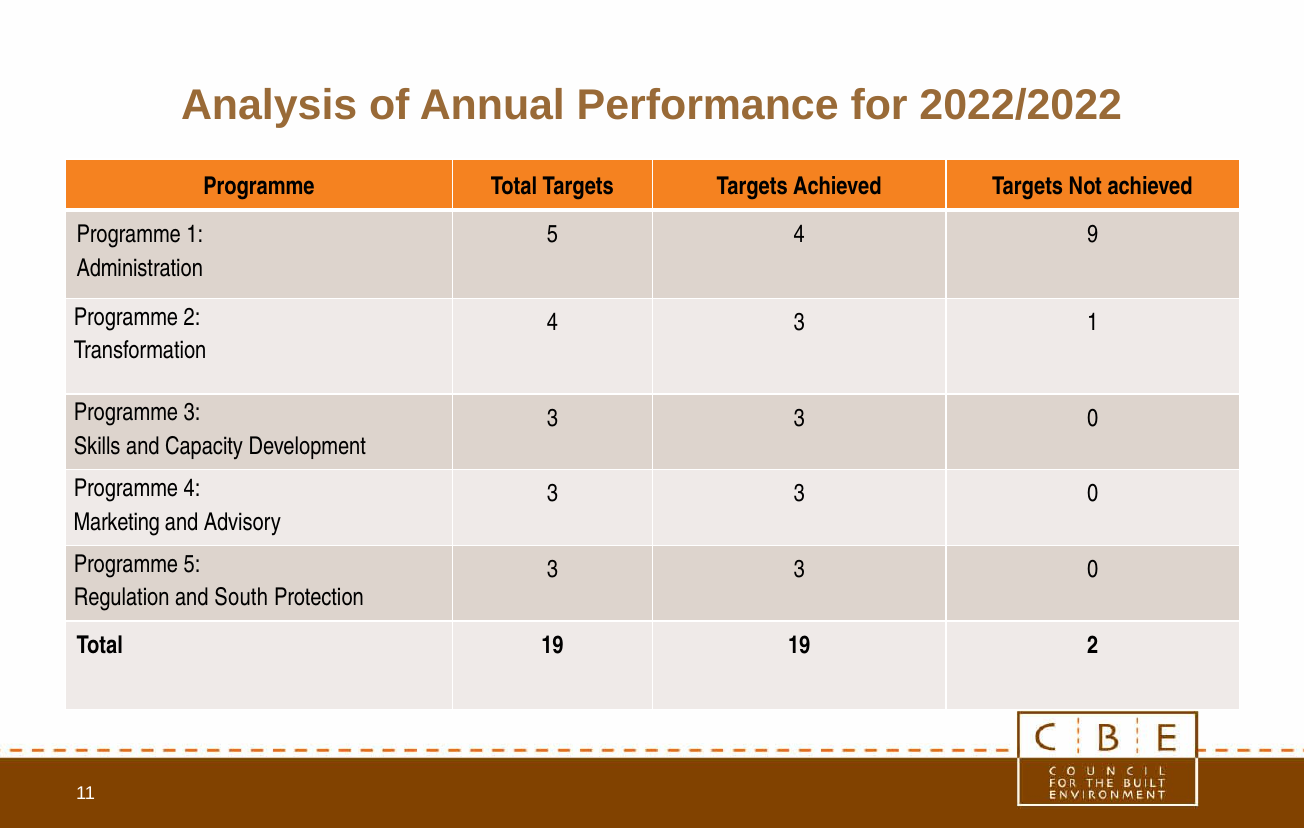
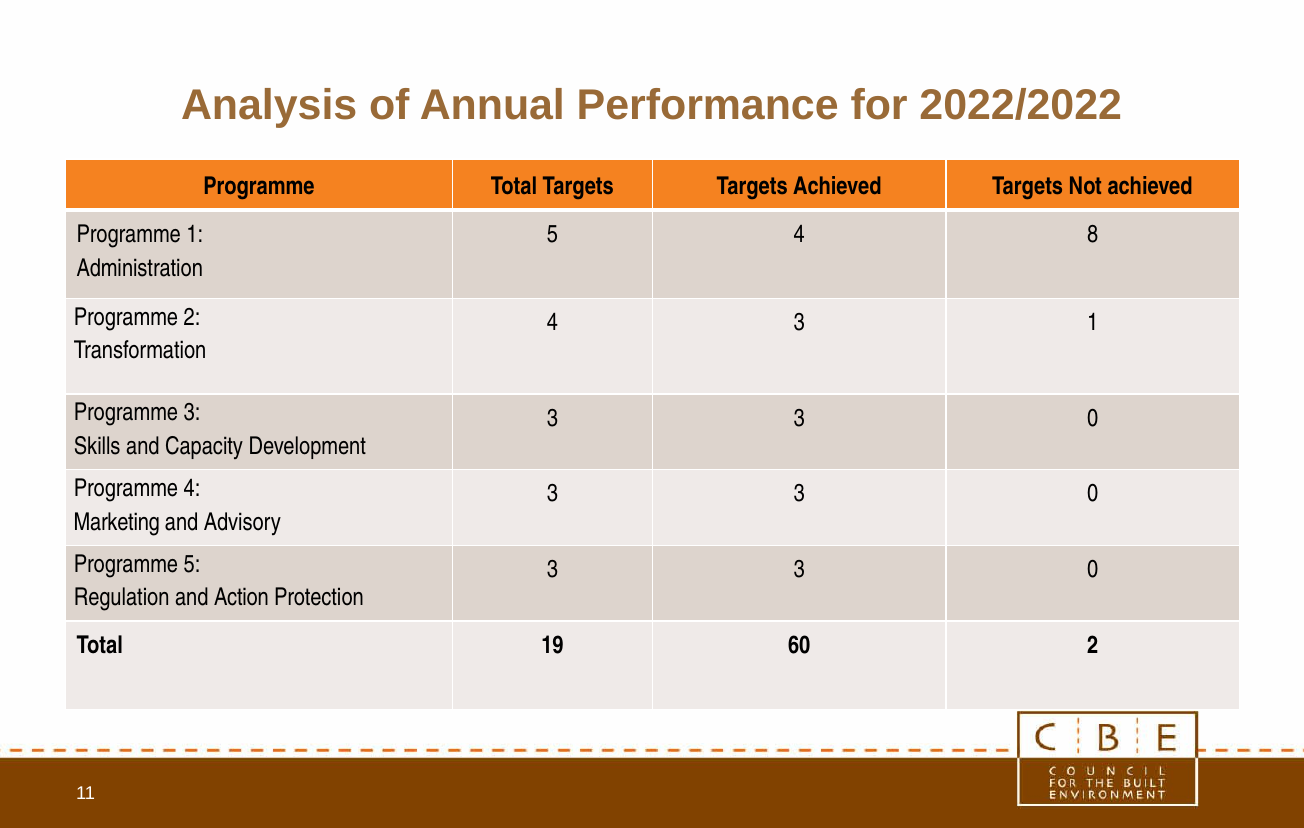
9: 9 -> 8
South: South -> Action
19 19: 19 -> 60
